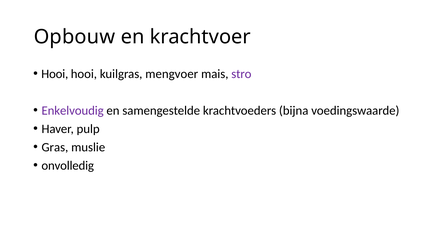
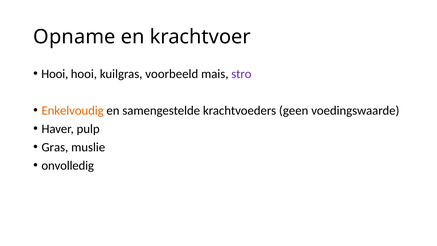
Opbouw: Opbouw -> Opname
mengvoer: mengvoer -> voorbeeld
Enkelvoudig colour: purple -> orange
bijna: bijna -> geen
